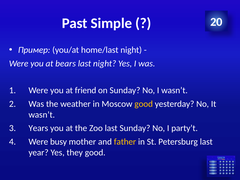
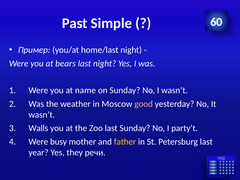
20: 20 -> 60
friend: friend -> name
good at (144, 104) colour: yellow -> pink
Years: Years -> Walls
they good: good -> речи
